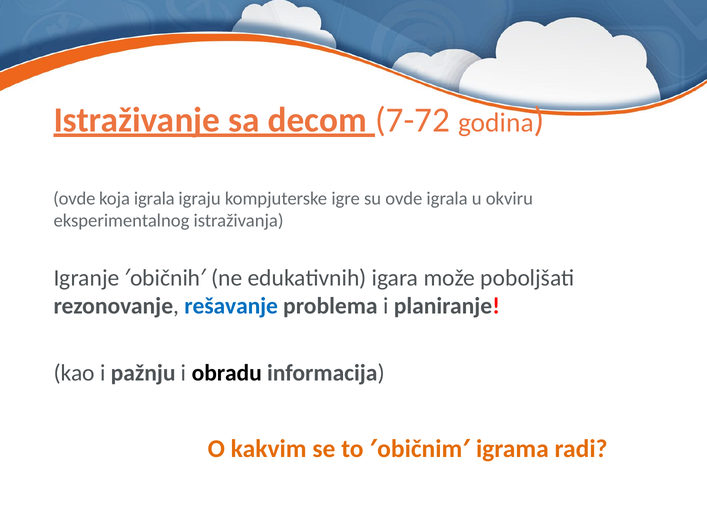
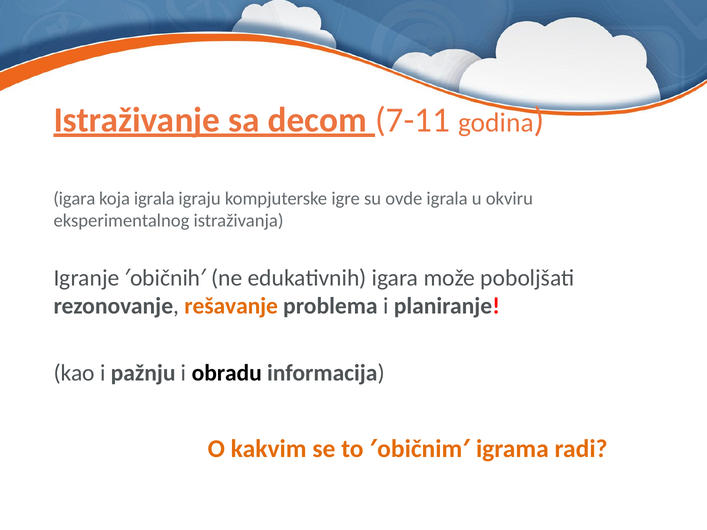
7-72: 7-72 -> 7-11
ovde at (74, 199): ovde -> igara
rešavanje colour: blue -> orange
